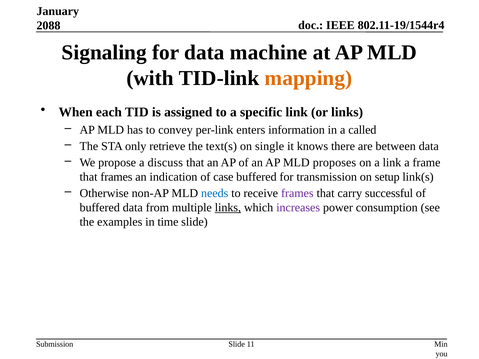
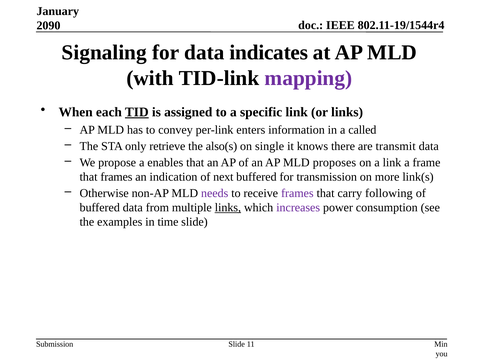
2088: 2088 -> 2090
machine: machine -> indicates
mapping colour: orange -> purple
TID underline: none -> present
text(s: text(s -> also(s
between: between -> transmit
discuss: discuss -> enables
case: case -> next
setup: setup -> more
needs colour: blue -> purple
successful: successful -> following
